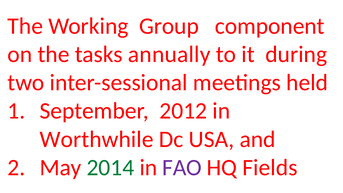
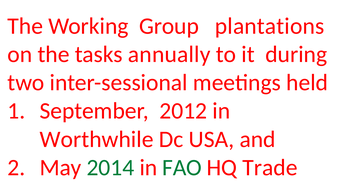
component: component -> plantations
FAO colour: purple -> green
Fields: Fields -> Trade
